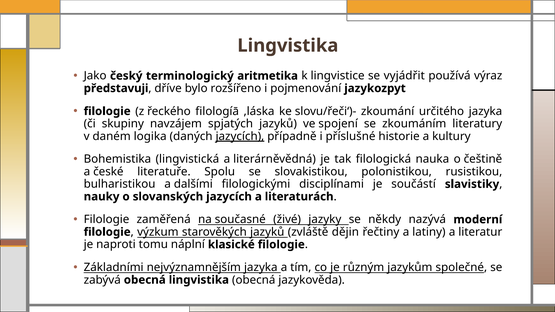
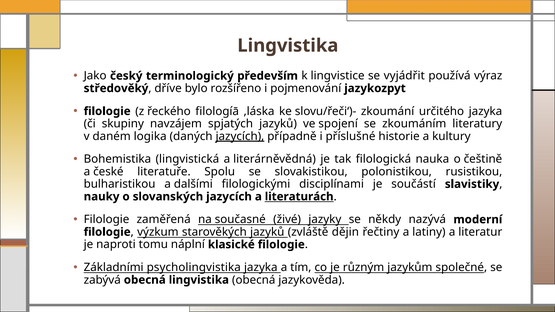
aritmetika: aritmetika -> především
představuji: představuji -> středověký
literaturách underline: none -> present
nejvýznamnějším: nejvýznamnějším -> psycholingvistika
